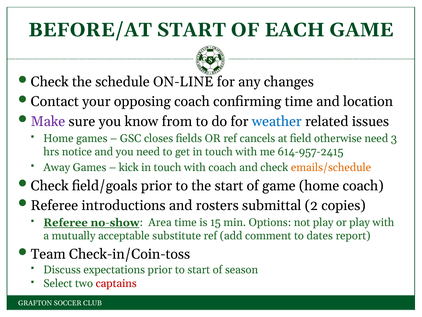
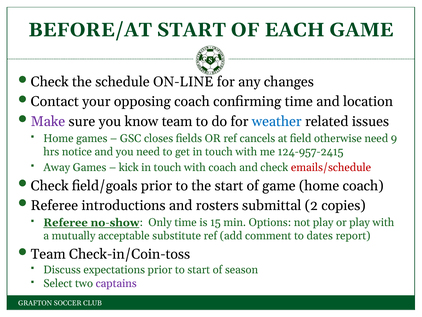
know from: from -> team
3: 3 -> 9
614-957-2415: 614-957-2415 -> 124-957-2415
emails/schedule colour: orange -> red
Area: Area -> Only
captains colour: red -> purple
